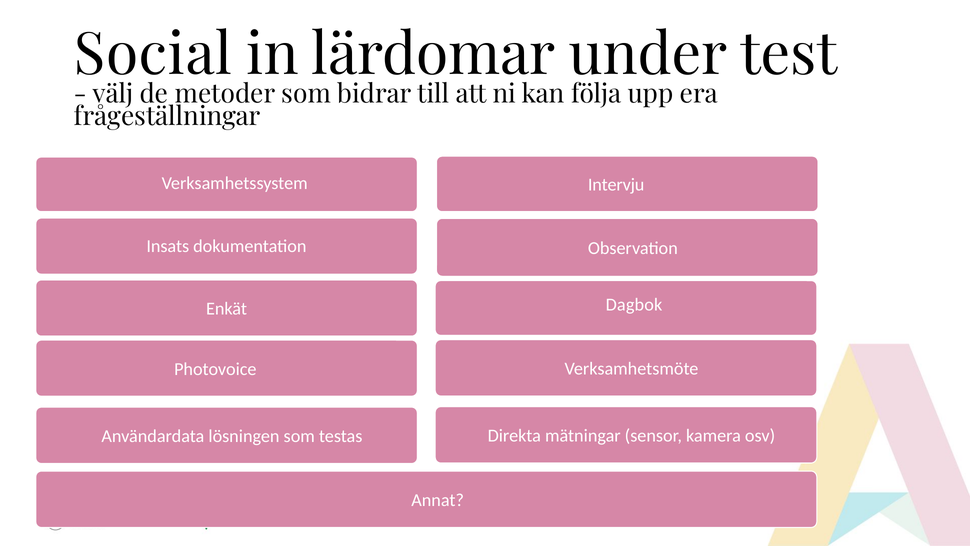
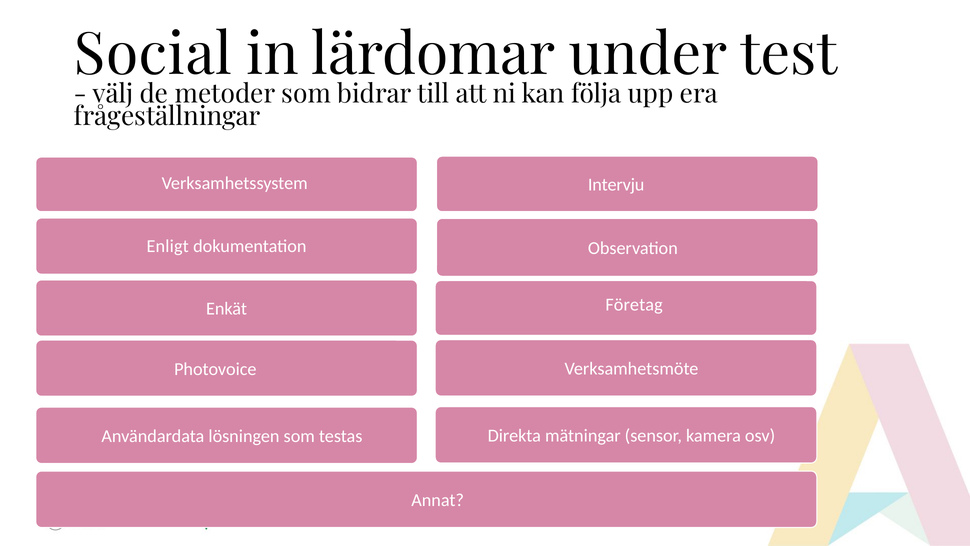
Insats: Insats -> Enligt
Dagbok: Dagbok -> Företag
